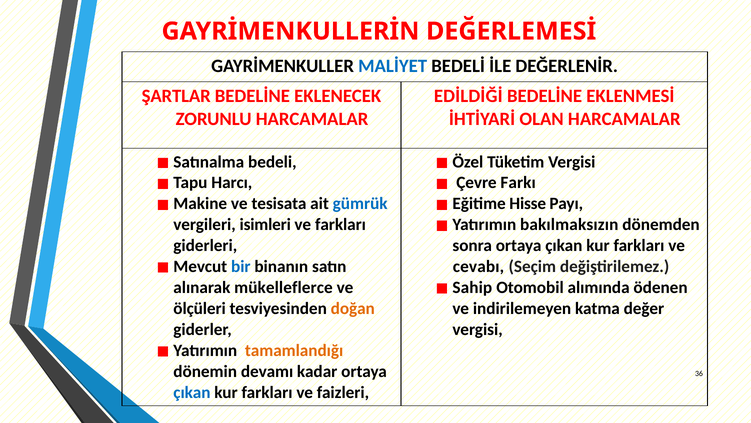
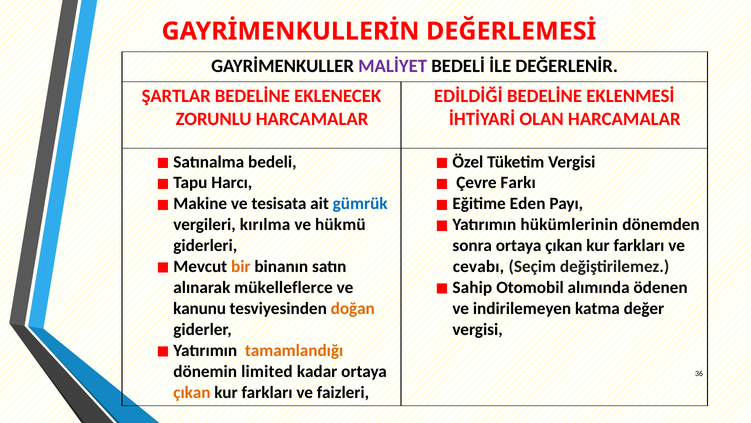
MALİYET colour: blue -> purple
Hisse: Hisse -> Eden
isimleri: isimleri -> kırılma
ve farkları: farkları -> hükmü
bakılmaksızın: bakılmaksızın -> hükümlerinin
bir colour: blue -> orange
ölçüleri: ölçüleri -> kanunu
devamı: devamı -> limited
çıkan at (192, 392) colour: blue -> orange
